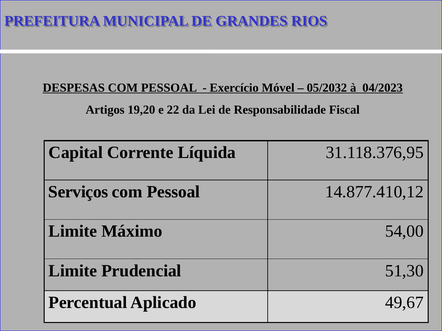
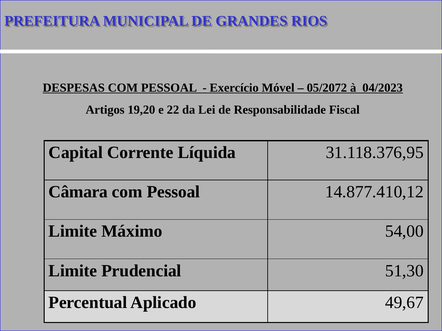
05/2032: 05/2032 -> 05/2072
Serviços: Serviços -> Câmara
